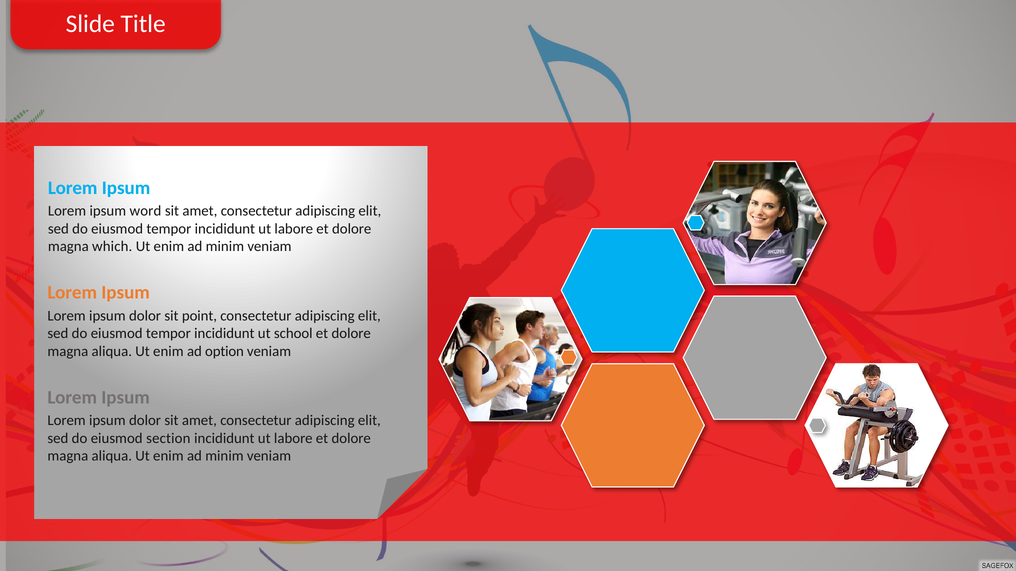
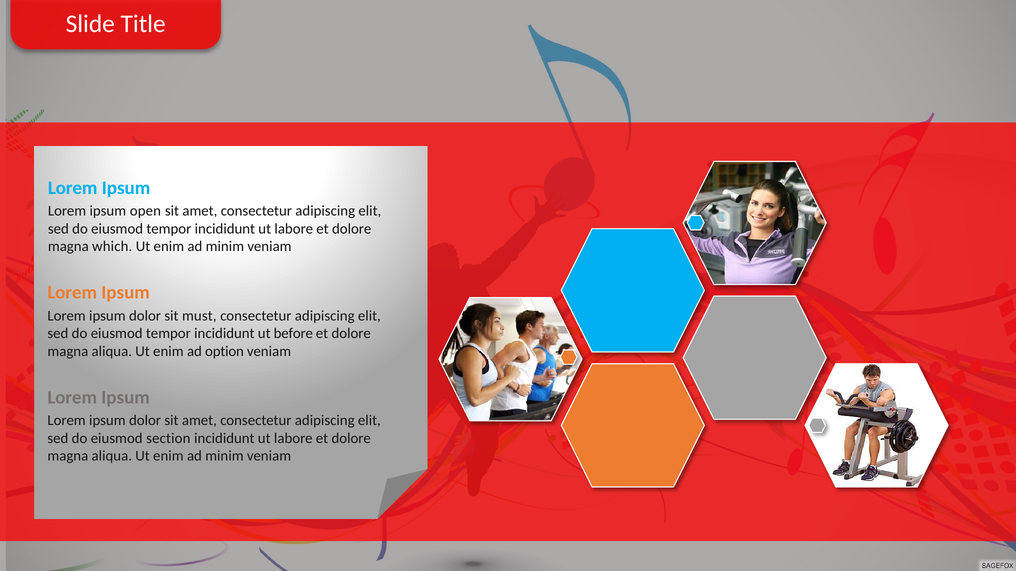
word: word -> open
point: point -> must
school: school -> before
